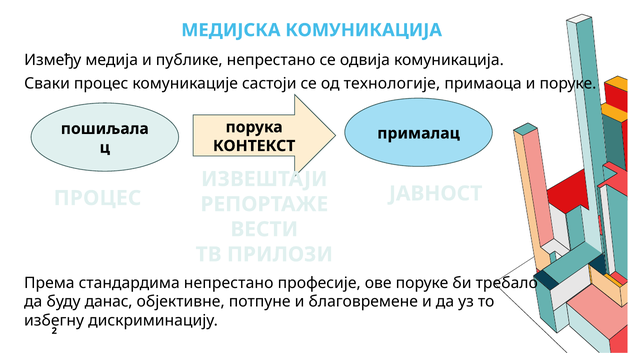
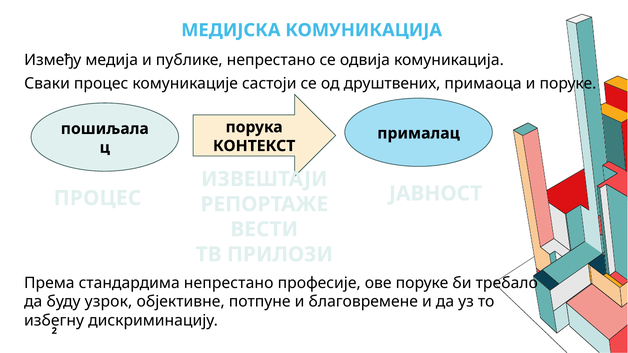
технологије: технологије -> друштвених
данас: данас -> узрок
